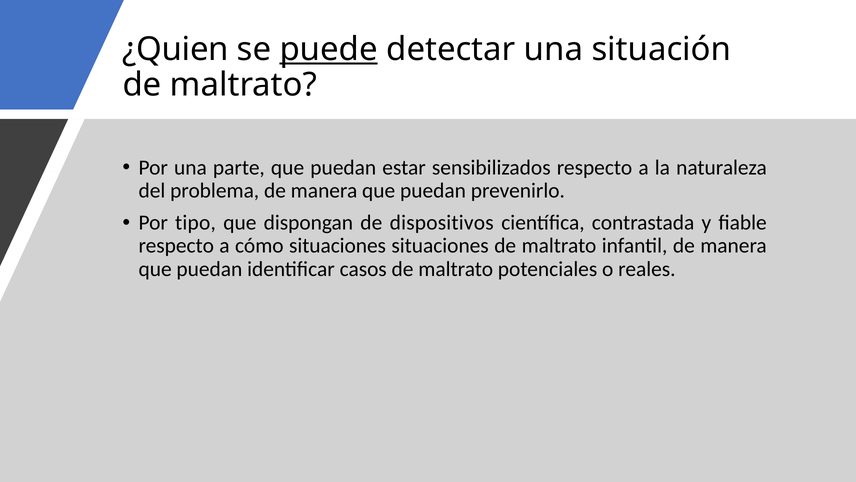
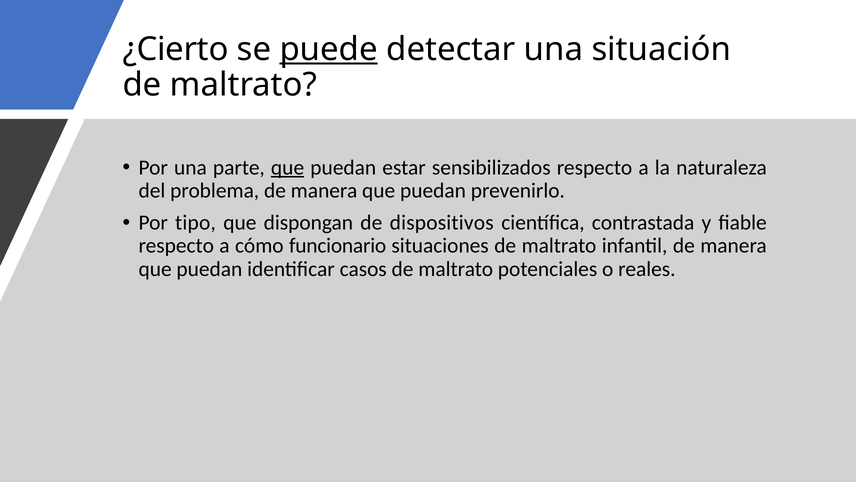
¿Quien: ¿Quien -> ¿Cierto
que at (288, 167) underline: none -> present
cómo situaciones: situaciones -> funcionario
